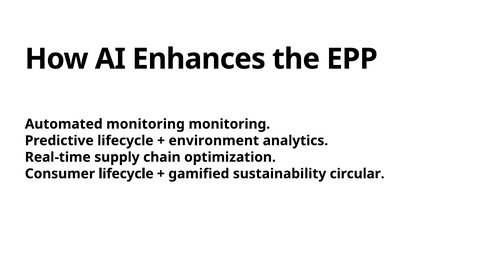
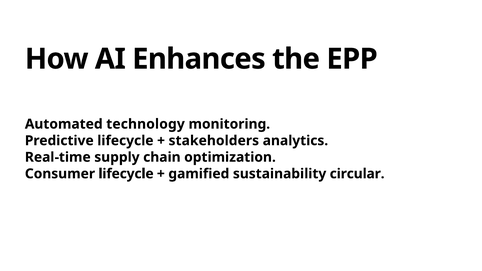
Automated monitoring: monitoring -> technology
environment: environment -> stakeholders
